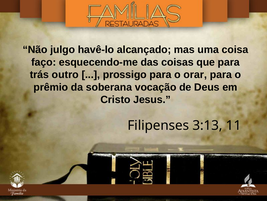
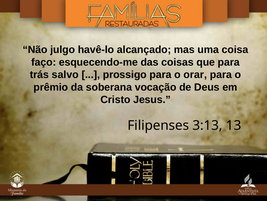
outro: outro -> salvo
11: 11 -> 13
